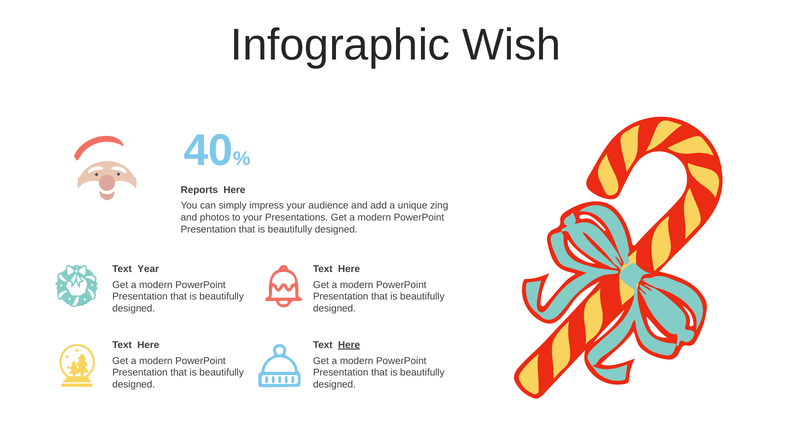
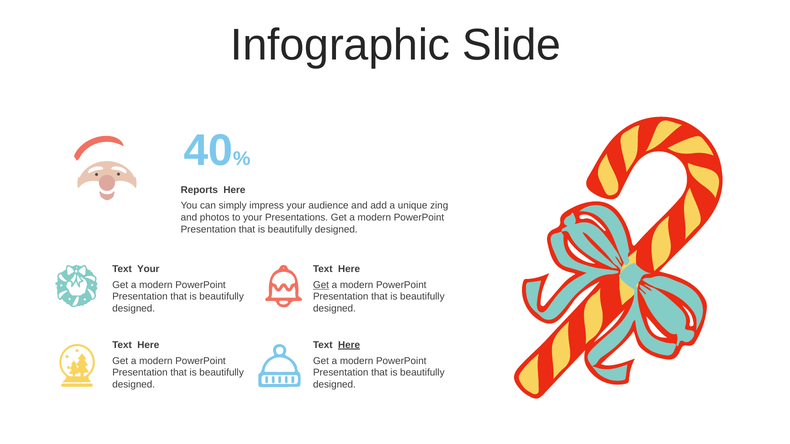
Wish: Wish -> Slide
Text Year: Year -> Your
Get at (321, 285) underline: none -> present
